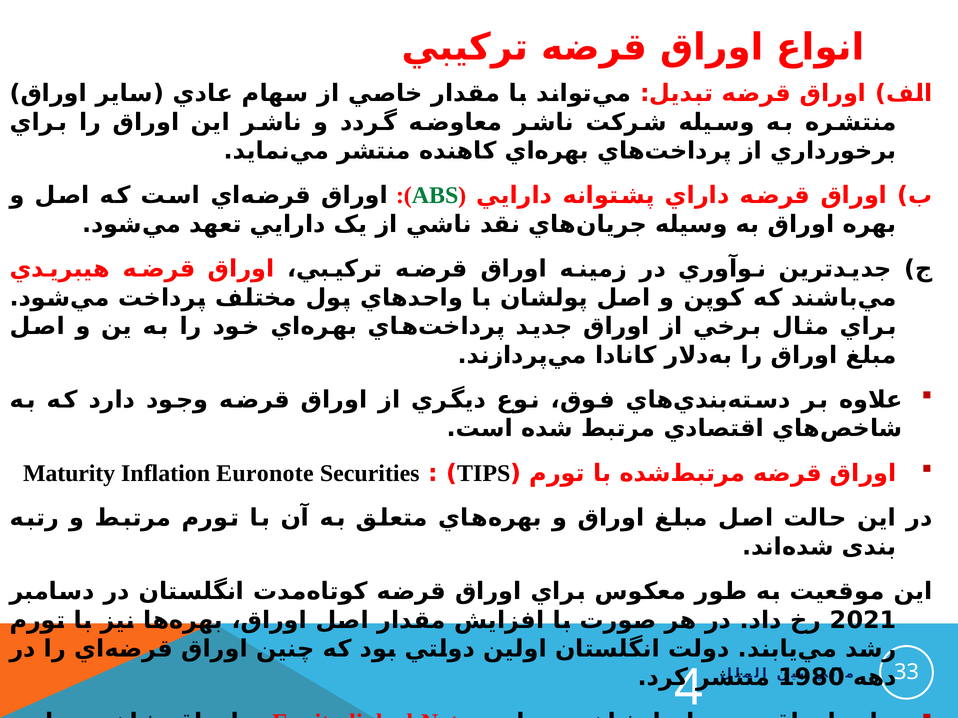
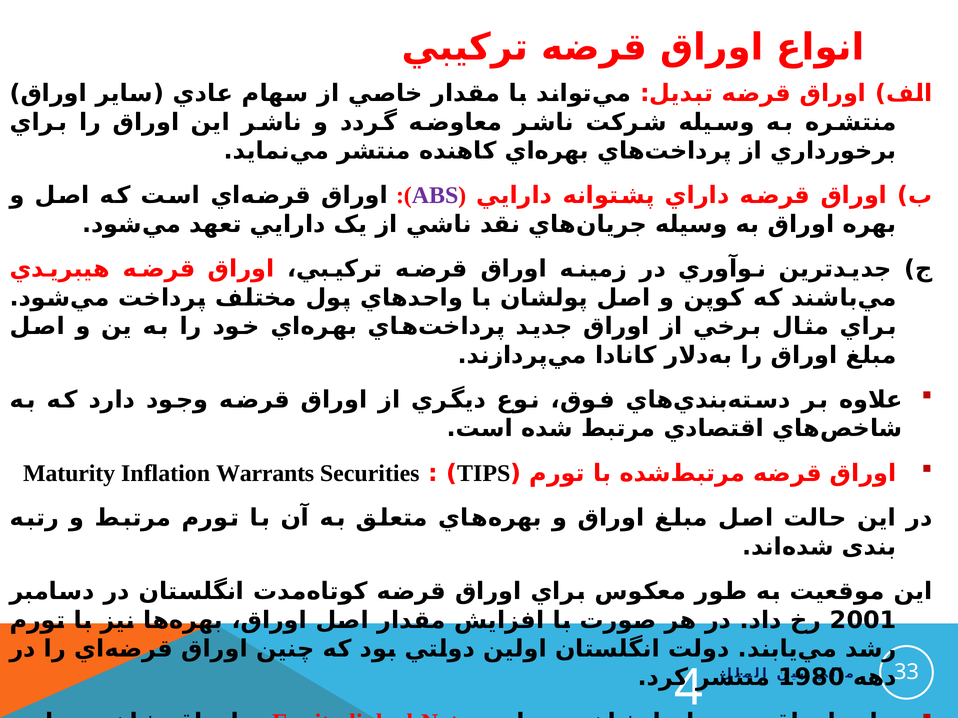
ABS colour: green -> purple
Euronote: Euronote -> Warrants
2021: 2021 -> 2001
